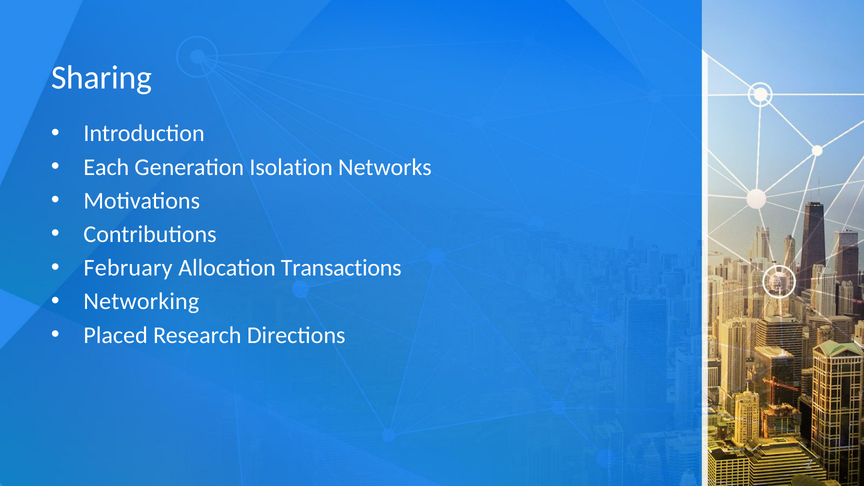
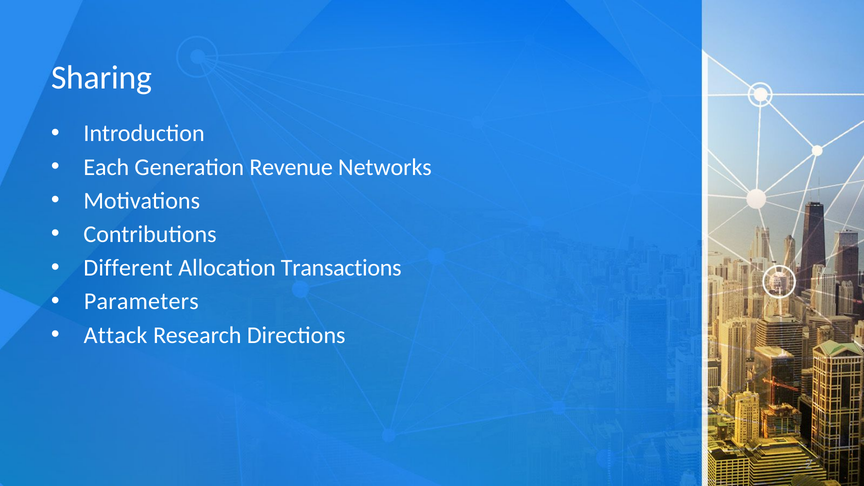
Isolation: Isolation -> Revenue
February: February -> Different
Networking: Networking -> Parameters
Placed: Placed -> Attack
